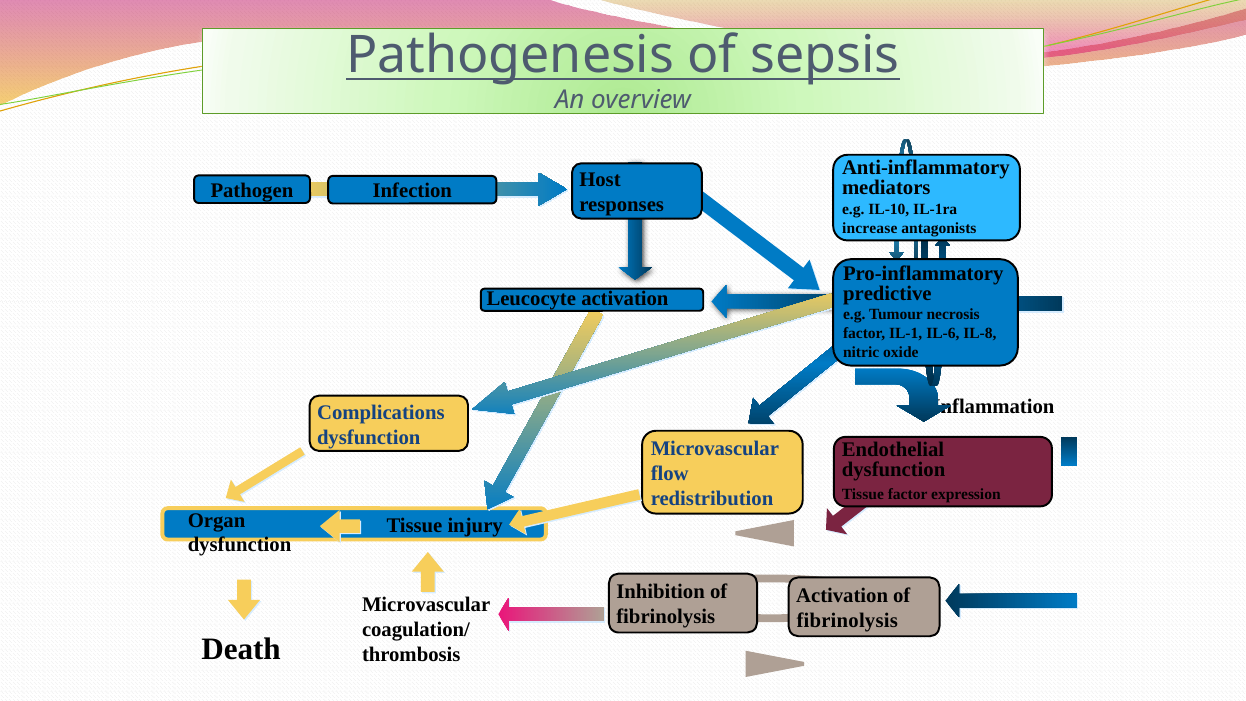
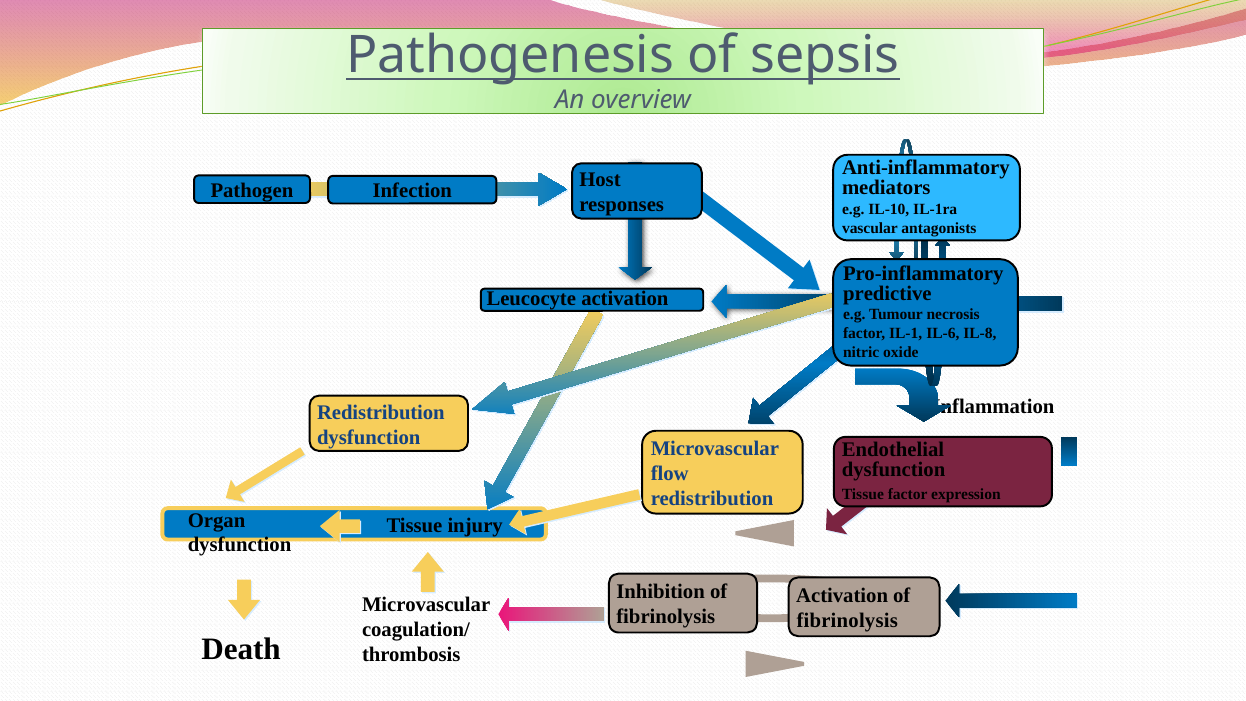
increase: increase -> vascular
Complications at (381, 412): Complications -> Redistribution
